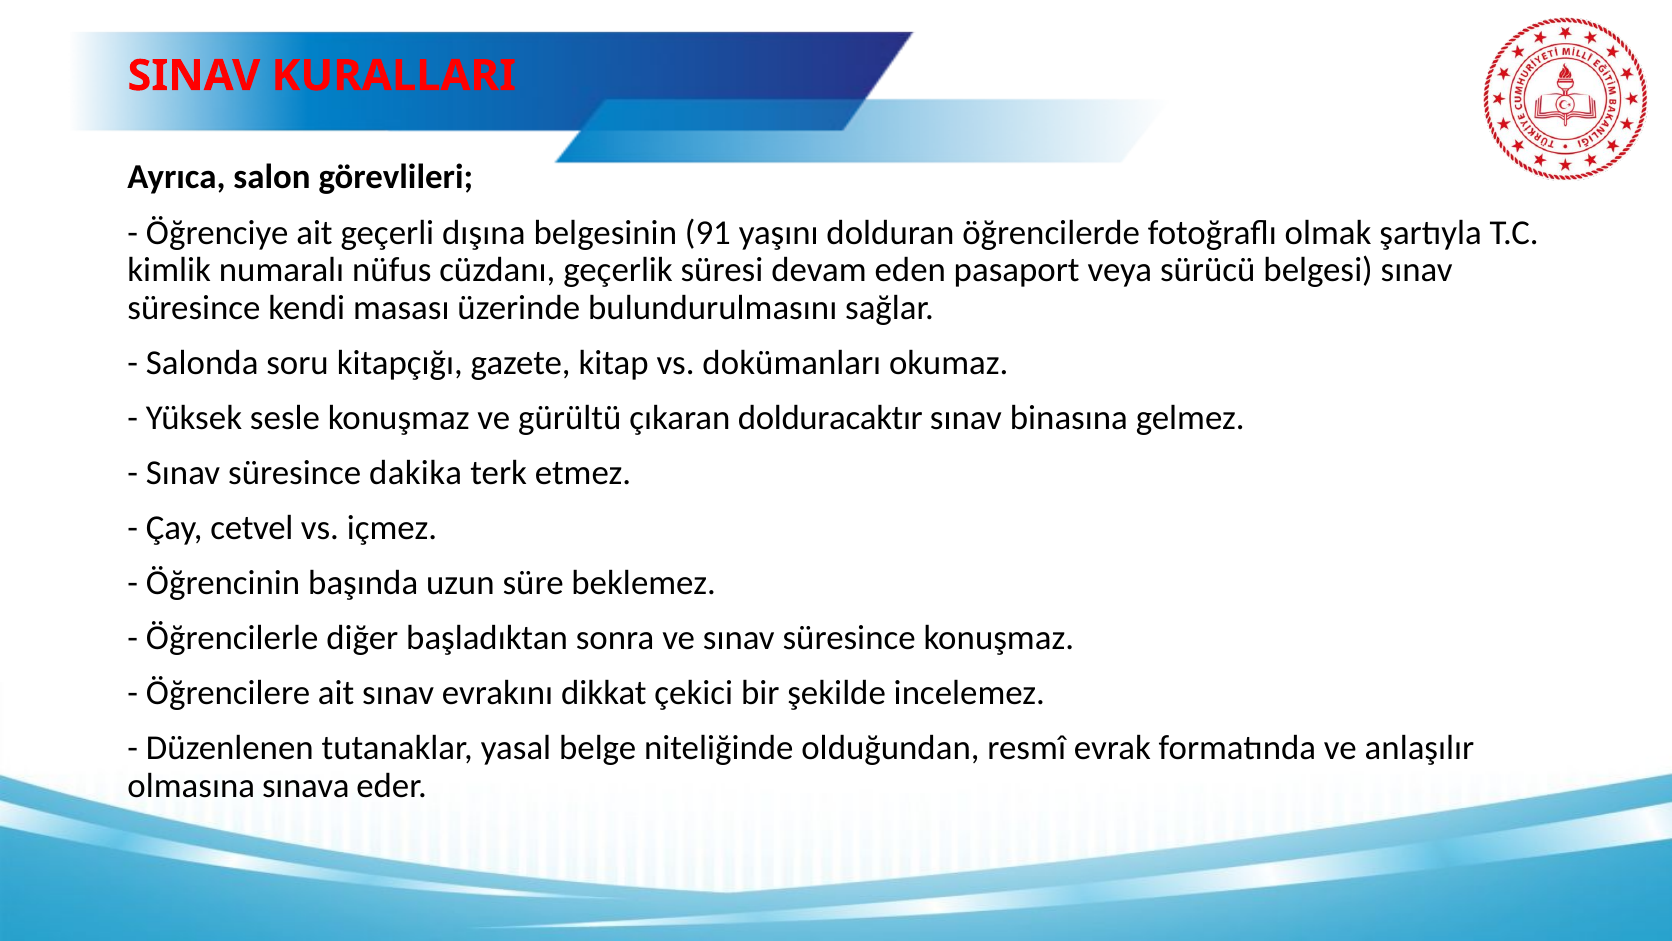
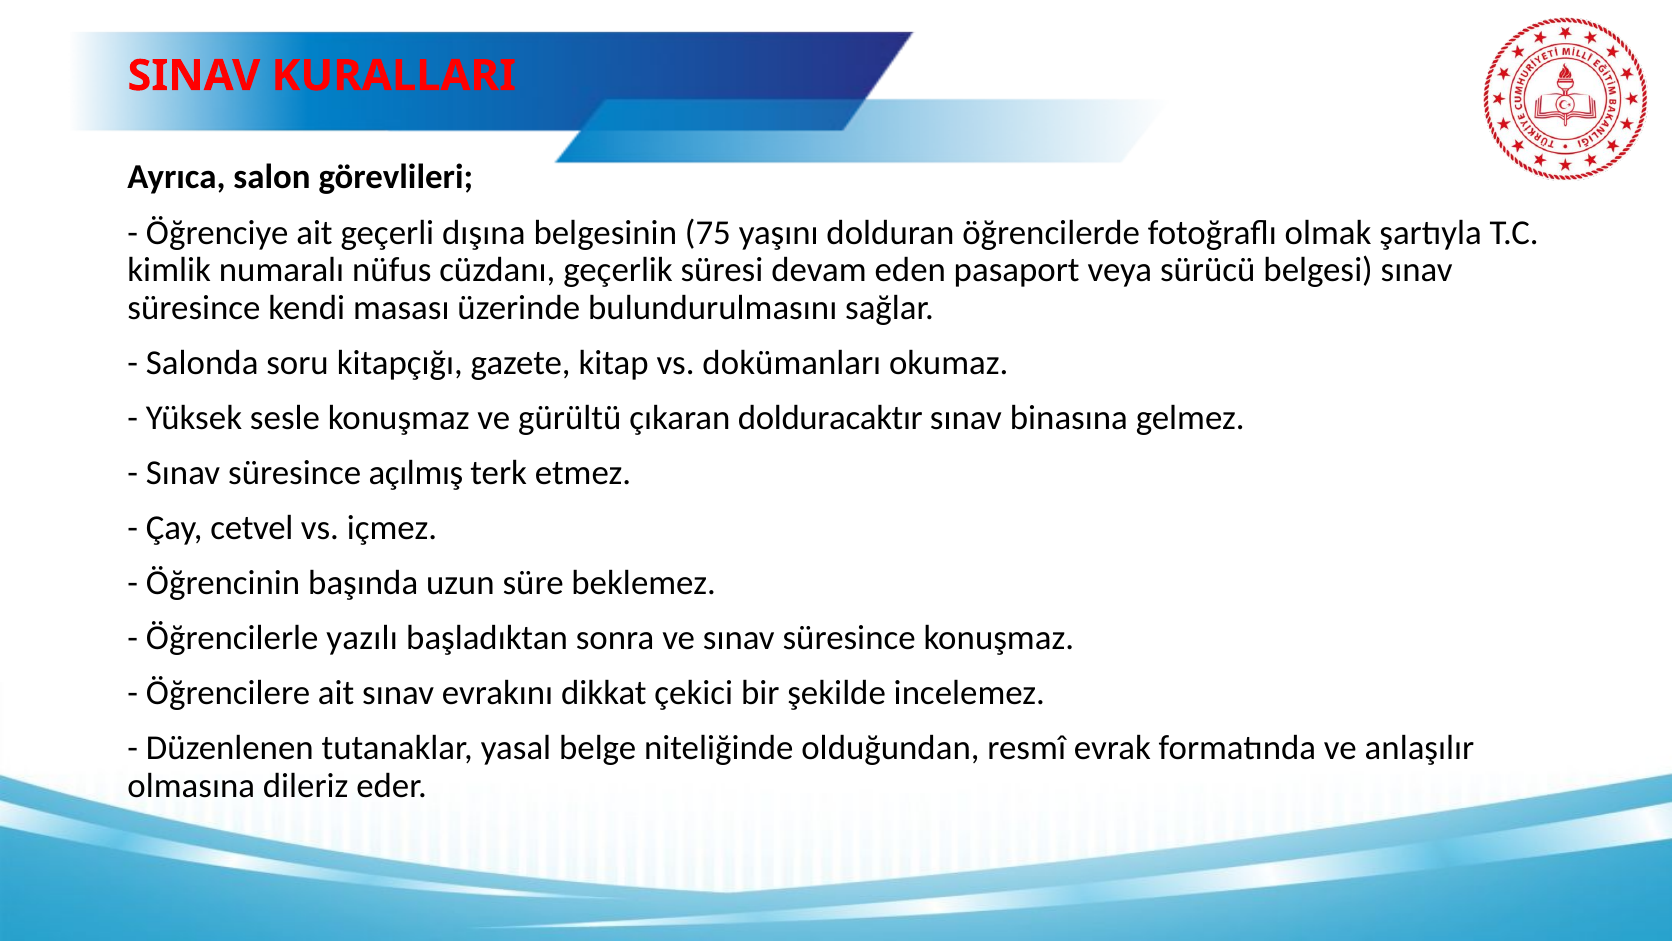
91: 91 -> 75
dakika: dakika -> açılmış
diğer: diğer -> yazılı
sınava: sınava -> dileriz
